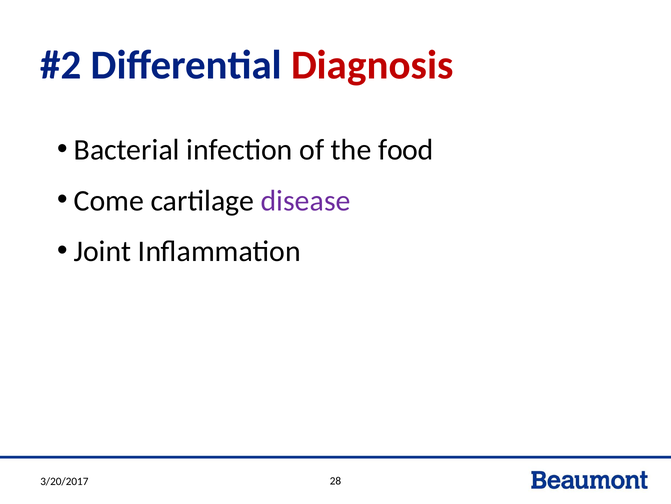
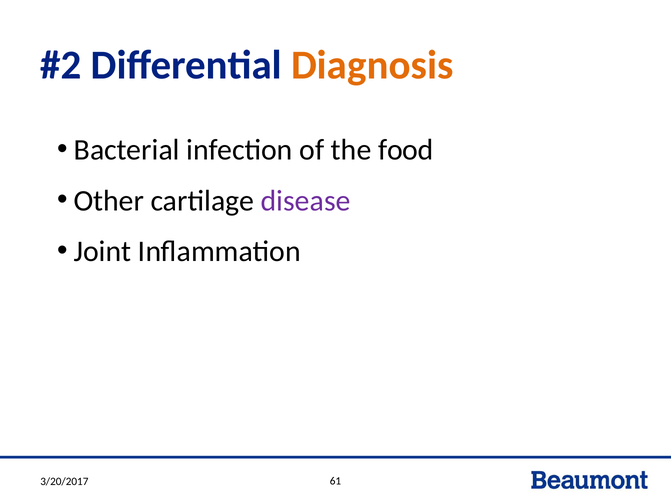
Diagnosis colour: red -> orange
Come: Come -> Other
28: 28 -> 61
